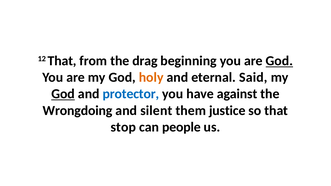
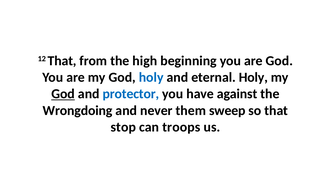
drag: drag -> high
God at (279, 61) underline: present -> none
holy at (151, 77) colour: orange -> blue
eternal Said: Said -> Holy
silent: silent -> never
justice: justice -> sweep
people: people -> troops
